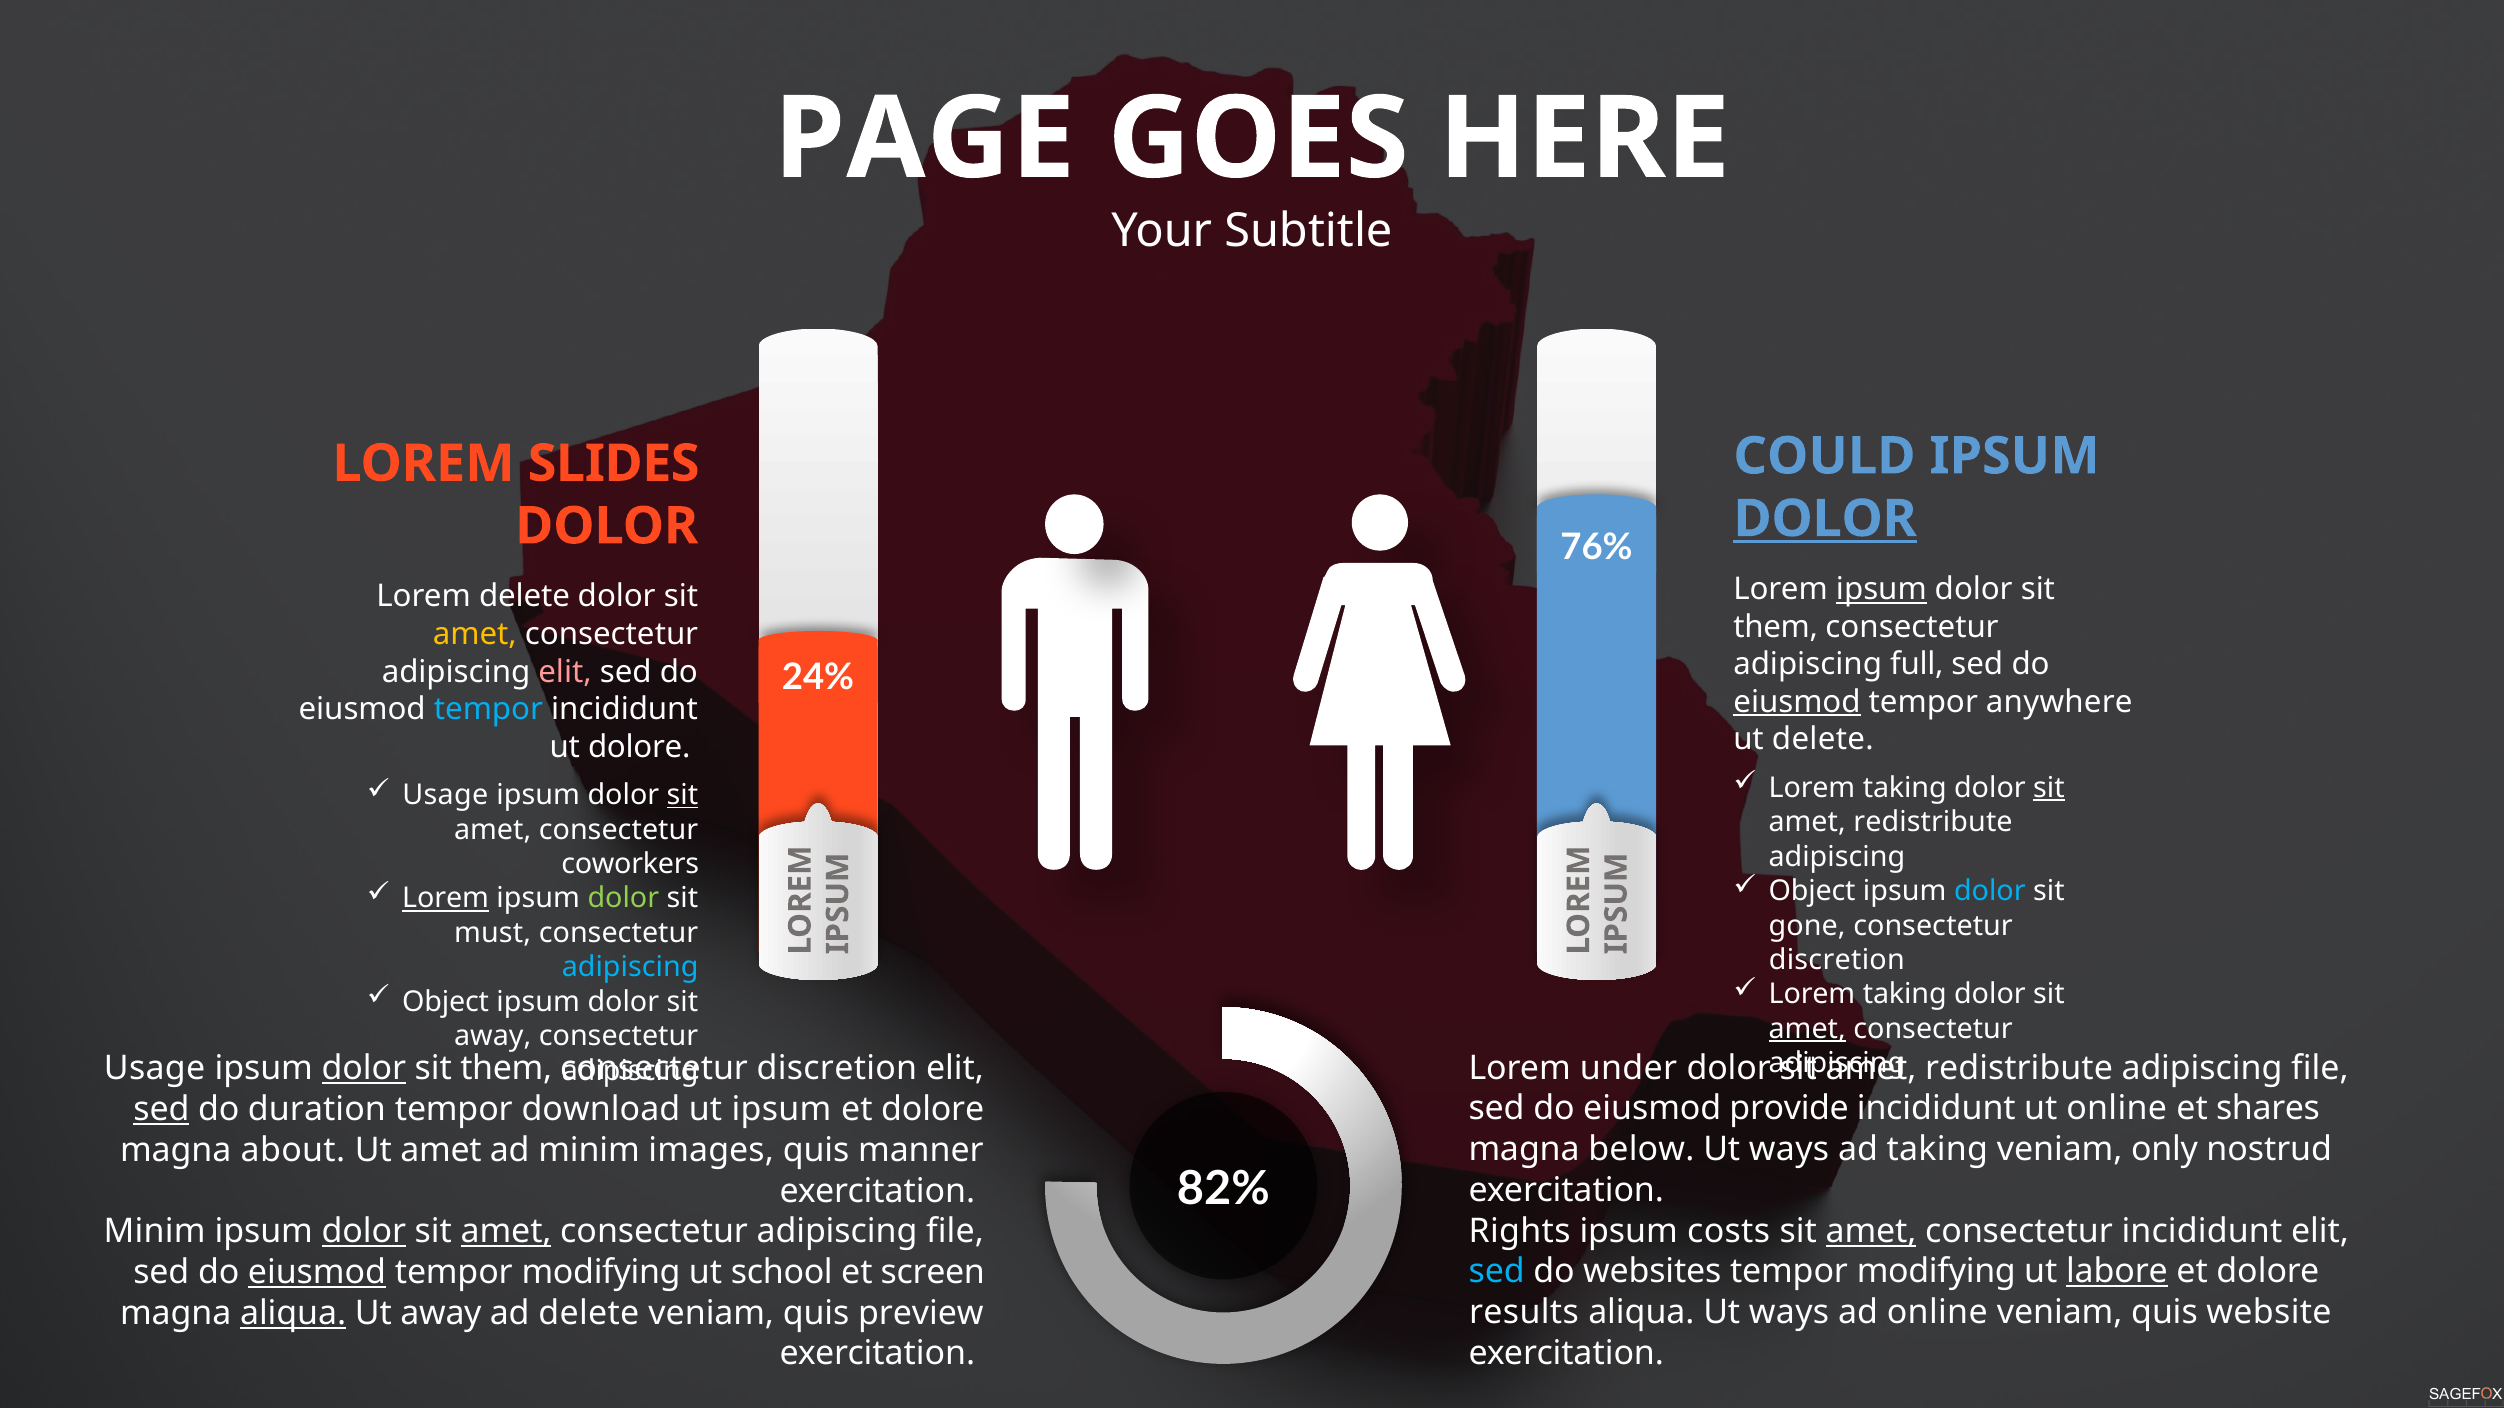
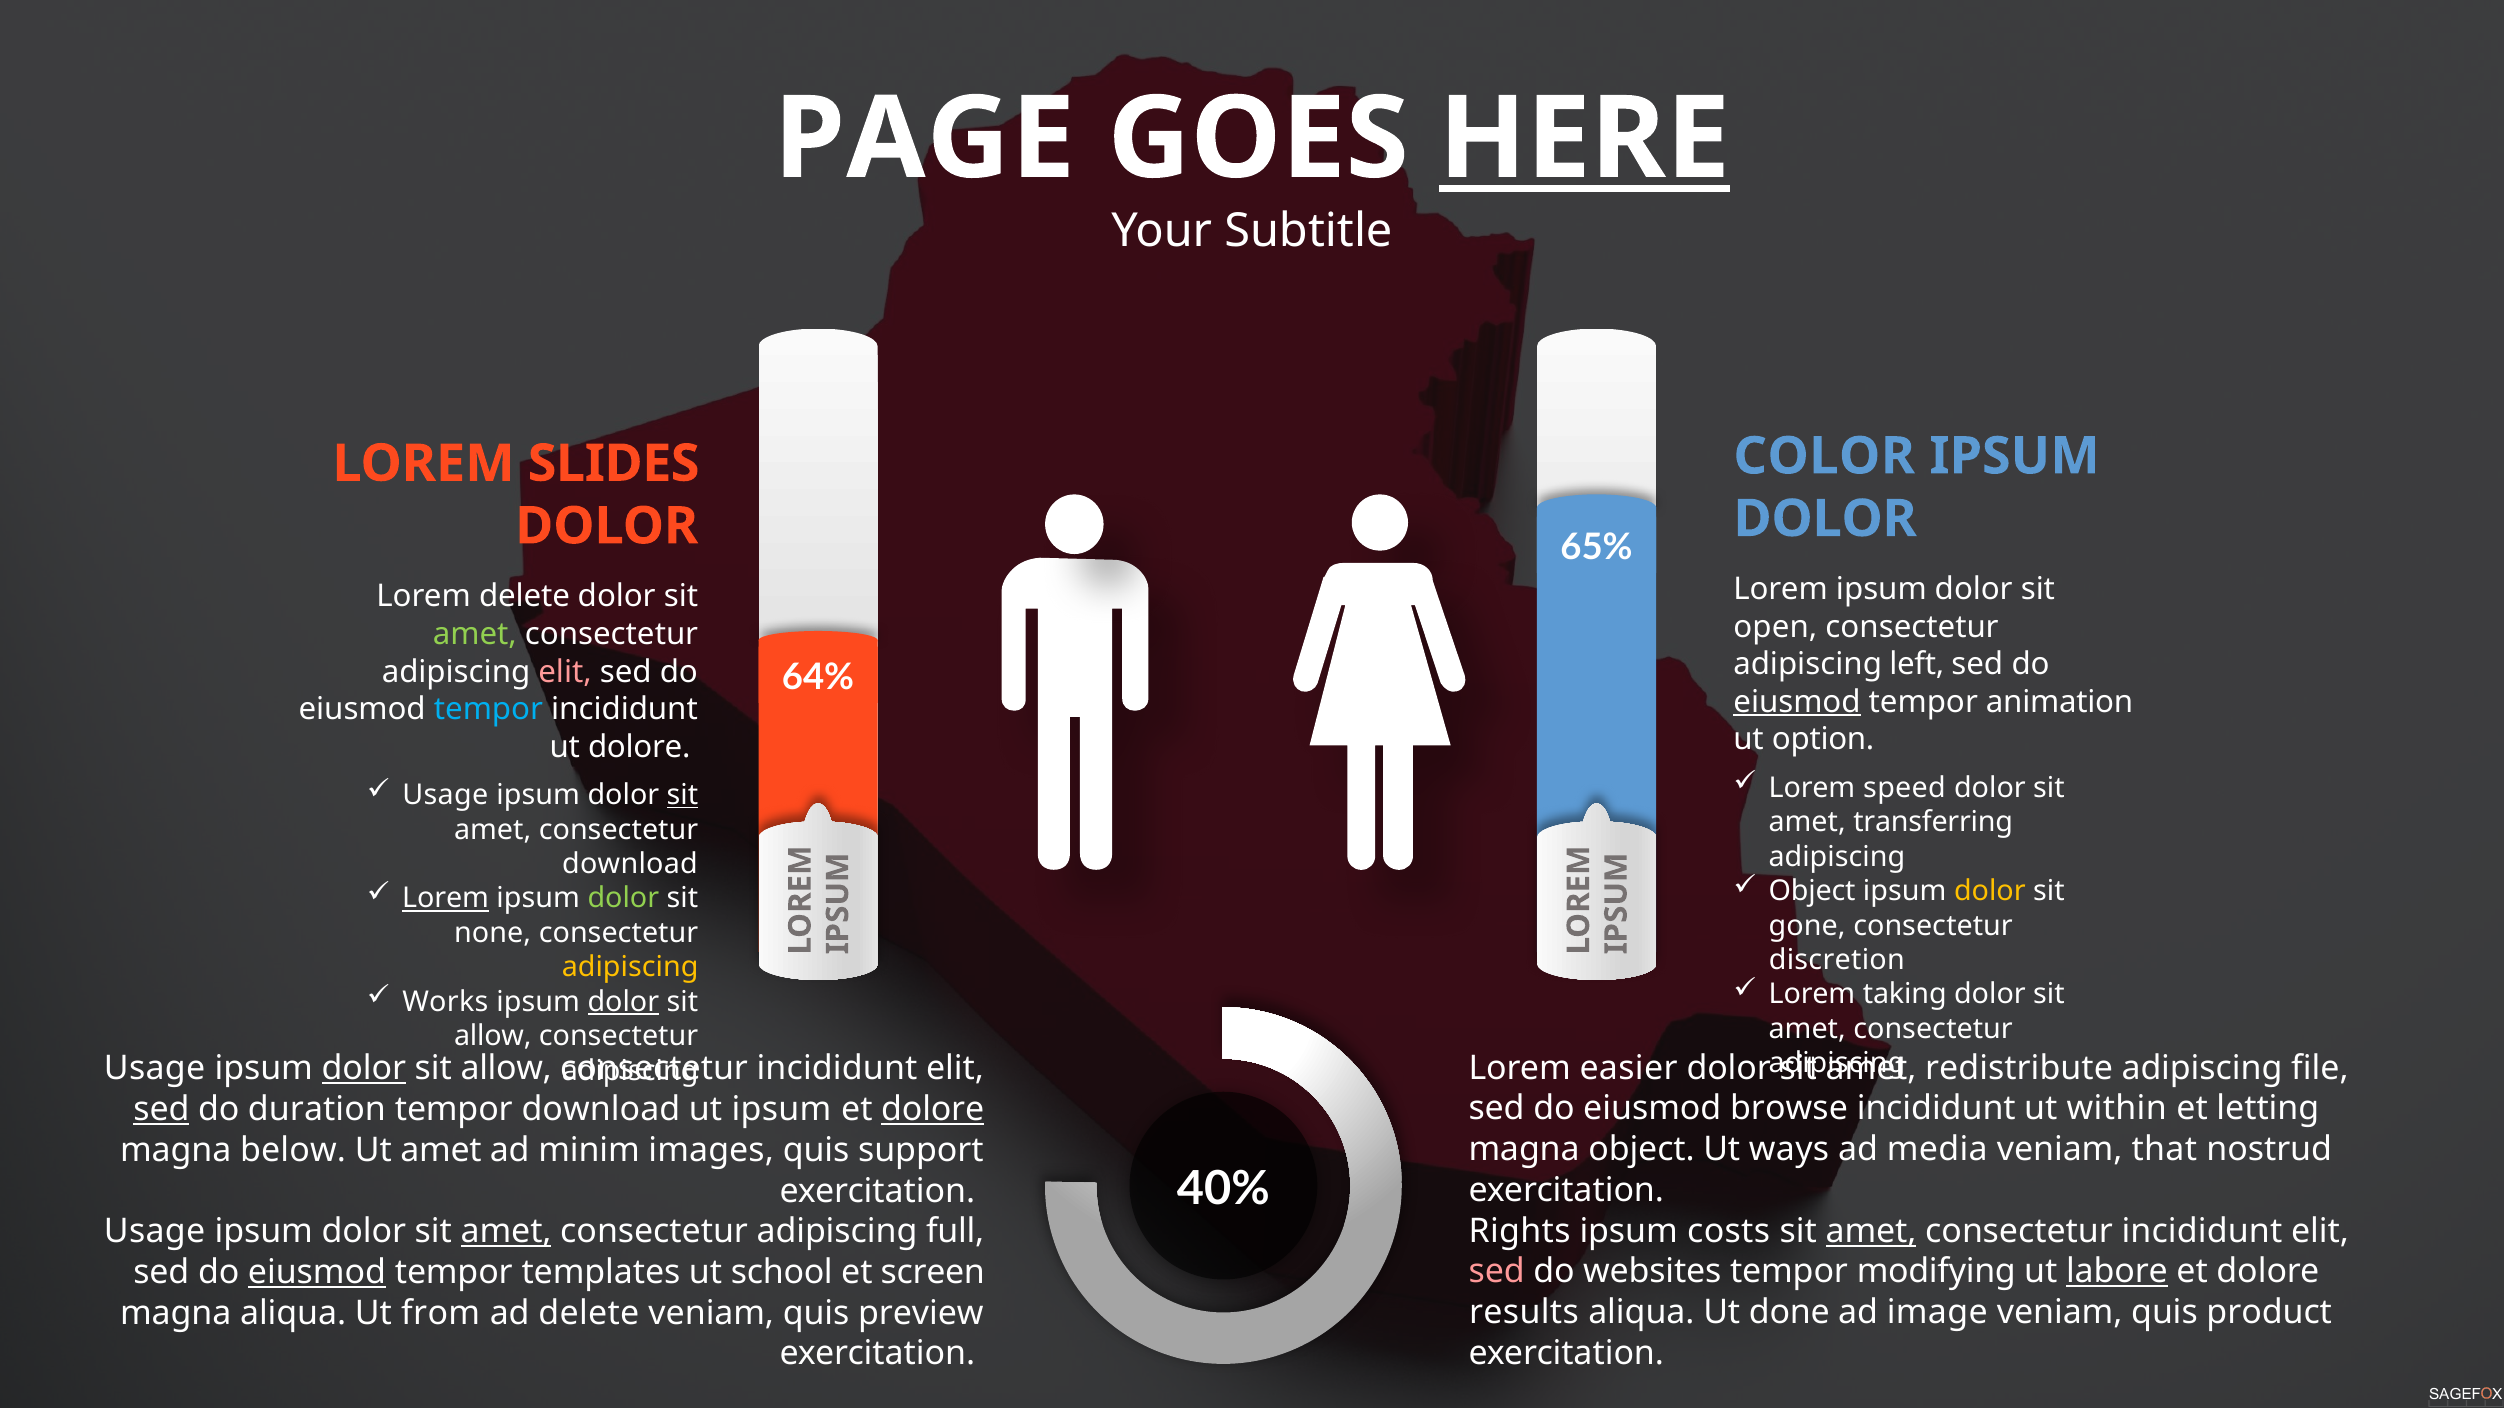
HERE underline: none -> present
COULD: COULD -> COLOR
DOLOR at (1825, 519) underline: present -> none
76%: 76% -> 65%
ipsum at (1881, 590) underline: present -> none
them at (1776, 627): them -> open
amet at (475, 634) colour: yellow -> light green
full: full -> left
24%: 24% -> 64%
anywhere: anywhere -> animation
ut delete: delete -> option
taking at (1905, 788): taking -> speed
sit at (2049, 788) underline: present -> none
redistribute at (1933, 823): redistribute -> transferring
coworkers at (630, 864): coworkers -> download
dolor at (1990, 891) colour: light blue -> yellow
must: must -> none
adipiscing at (630, 968) colour: light blue -> yellow
Object at (446, 1002): Object -> Works
dolor at (623, 1002) underline: none -> present
amet at (1807, 1029) underline: present -> none
away at (493, 1037): away -> allow
under: under -> easier
them at (506, 1069): them -> allow
discretion at (837, 1069): discretion -> incididunt
provide: provide -> browse
ut online: online -> within
shares: shares -> letting
dolore at (933, 1110) underline: none -> present
magna below: below -> object
ad taking: taking -> media
only: only -> that
about: about -> below
manner: manner -> support
82%: 82% -> 40%
Minim at (155, 1232): Minim -> Usage
dolor at (364, 1232) underline: present -> none
consectetur adipiscing file: file -> full
sed at (1497, 1272) colour: light blue -> pink
modifying at (601, 1273): modifying -> templates
aliqua Ut ways: ways -> done
ad online: online -> image
website: website -> product
aliqua at (293, 1314) underline: present -> none
Ut away: away -> from
